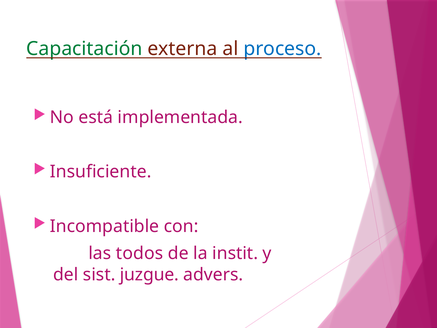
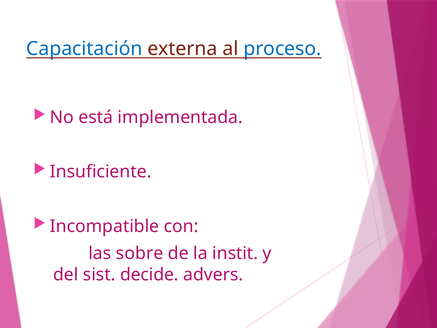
Capacitación colour: green -> blue
todos: todos -> sobre
juzgue: juzgue -> decide
